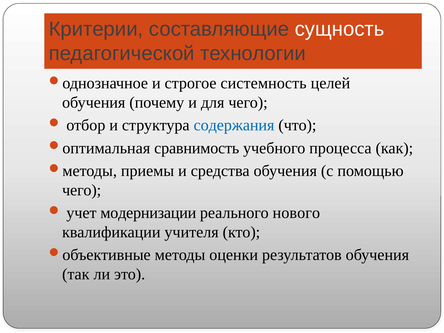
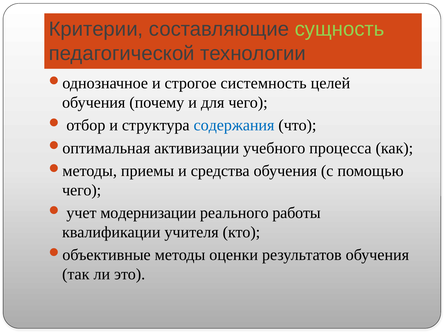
сущность colour: white -> light green
сравнимость: сравнимость -> активизации
нового: нового -> работы
